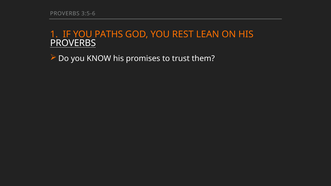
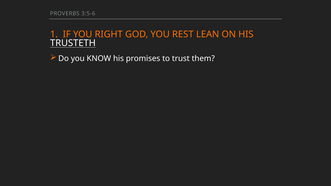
PATHS: PATHS -> RIGHT
PROVERBS at (73, 43): PROVERBS -> TRUSTETH
